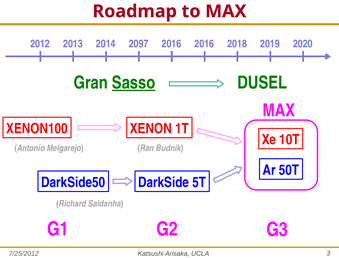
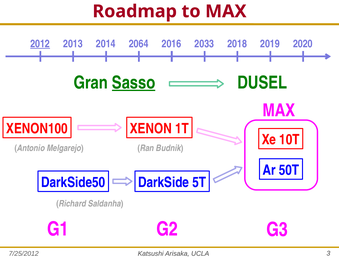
2012 underline: none -> present
2097: 2097 -> 2064
2016 2016: 2016 -> 2033
